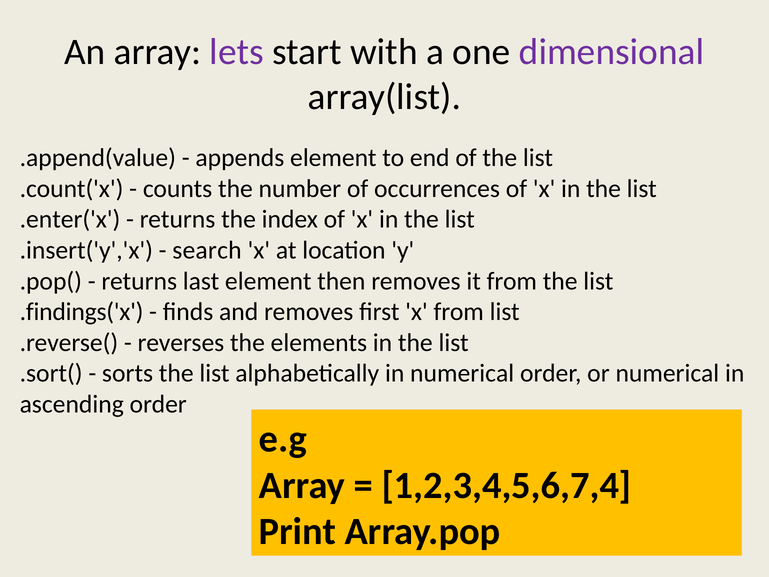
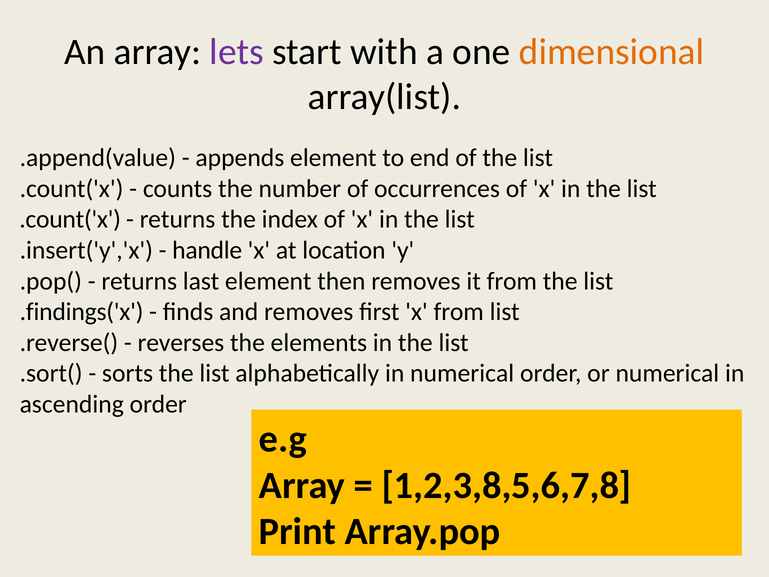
dimensional colour: purple -> orange
.enter('x at (70, 219): .enter('x -> .count('x
search: search -> handle
1,2,3,4,5,6,7,4: 1,2,3,4,5,6,7,4 -> 1,2,3,8,5,6,7,8
